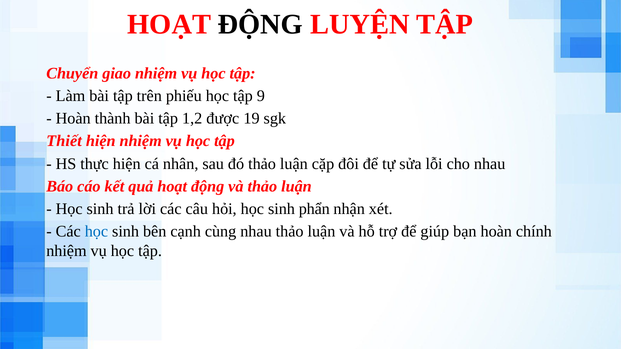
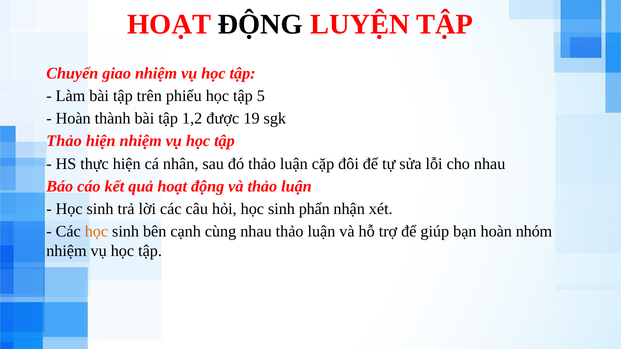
9: 9 -> 5
Thiết at (64, 141): Thiết -> Thảo
học at (96, 232) colour: blue -> orange
chính: chính -> nhóm
